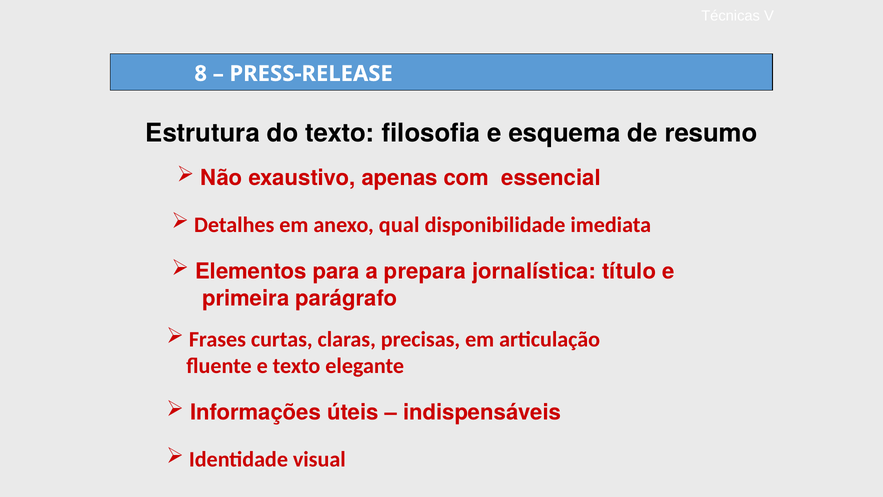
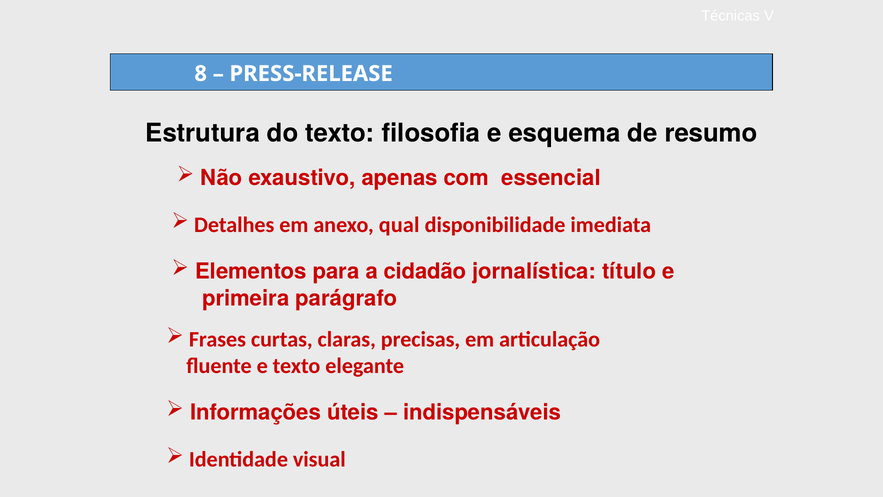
prepara: prepara -> cidadão
